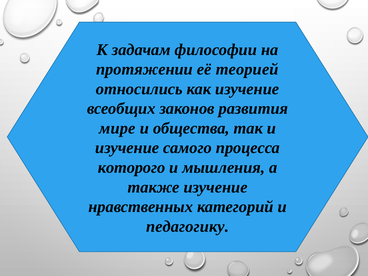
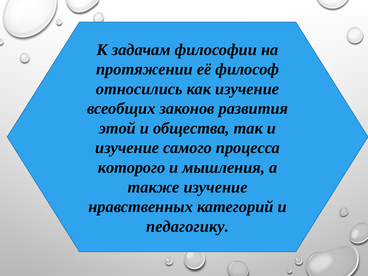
теорией: теорией -> философ
мире: мире -> этой
